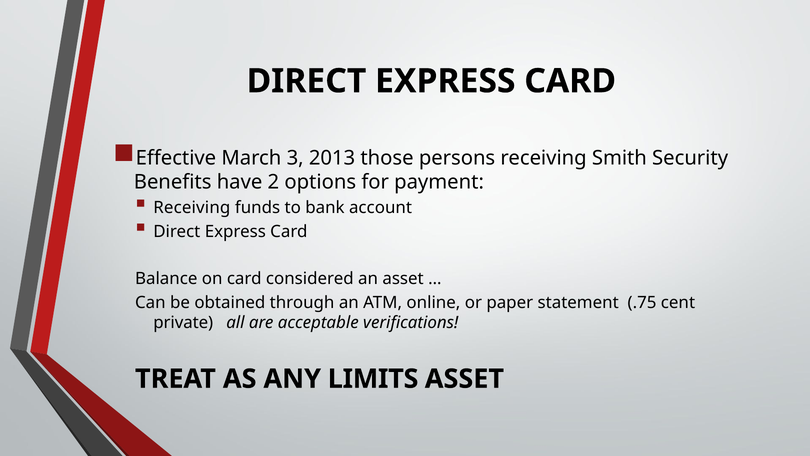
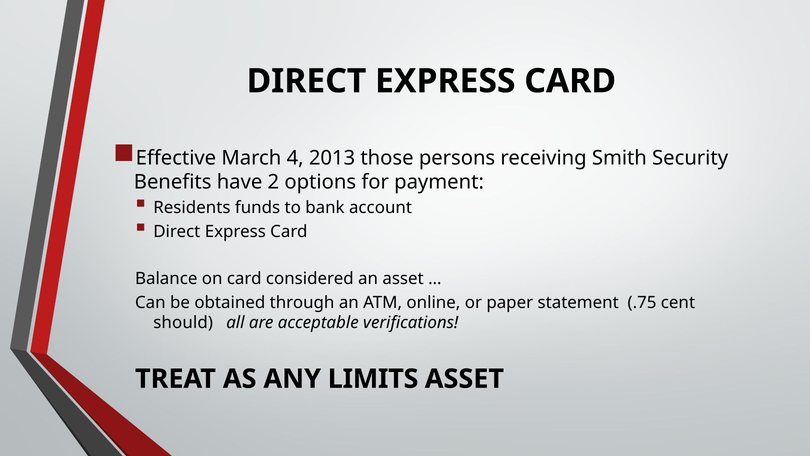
3: 3 -> 4
Receiving at (192, 208): Receiving -> Residents
private: private -> should
